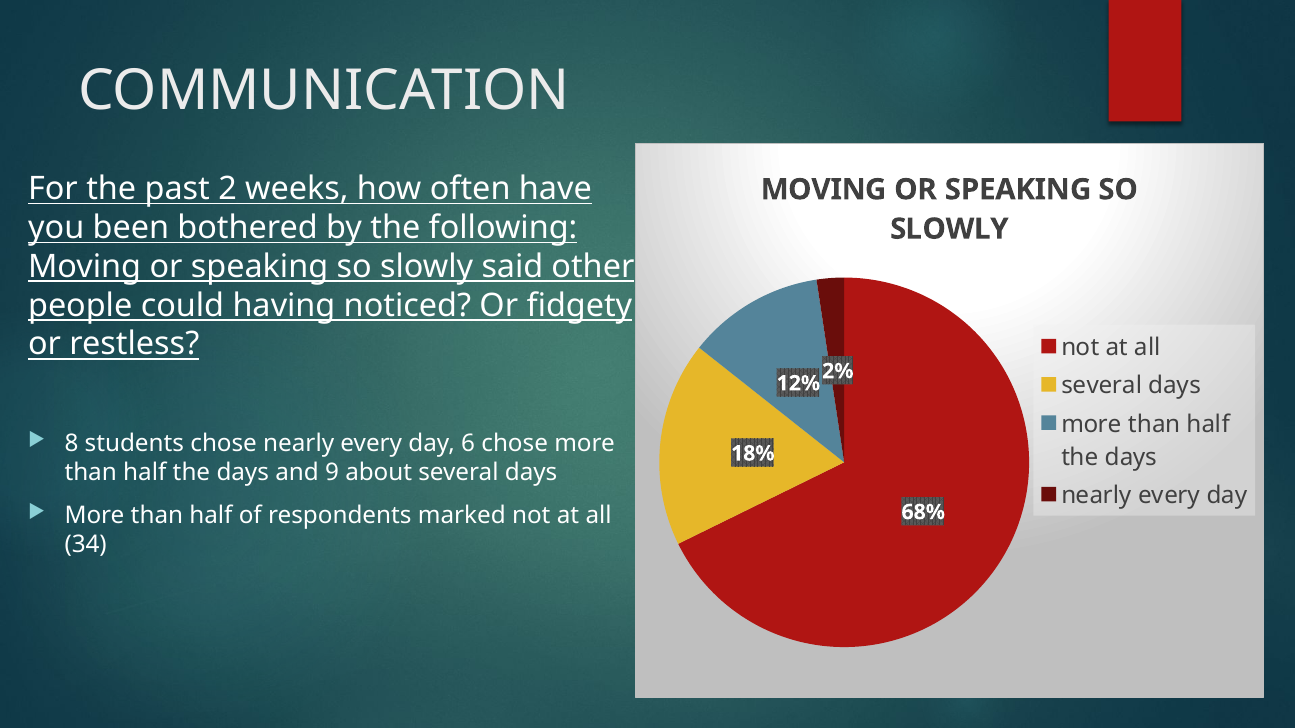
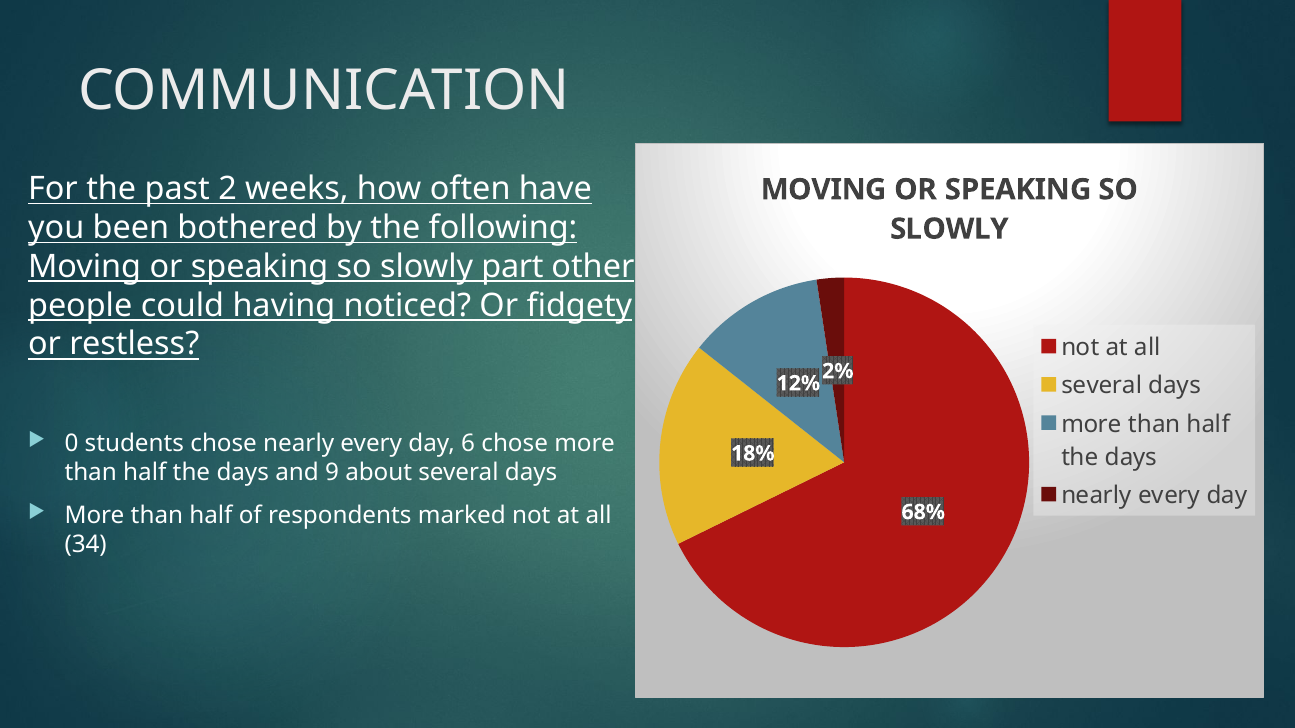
said: said -> part
8: 8 -> 0
